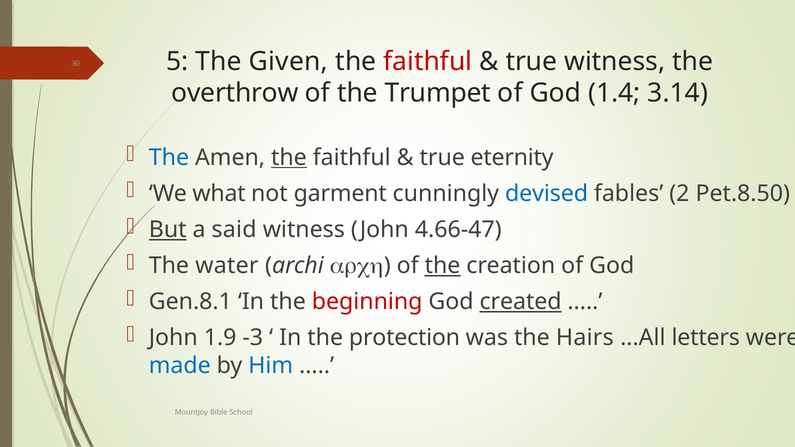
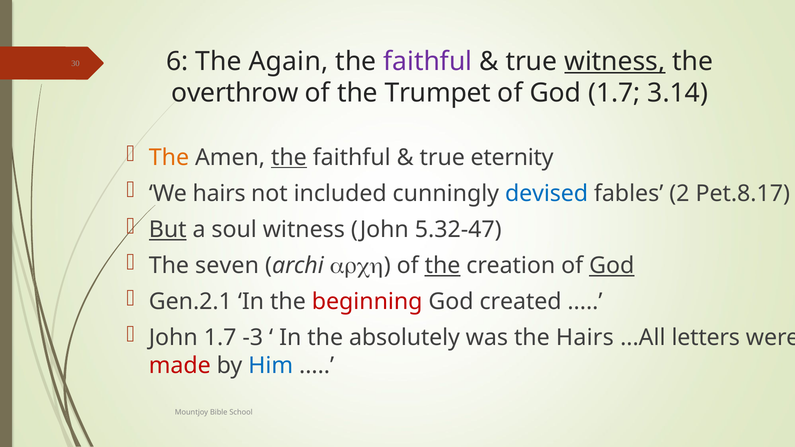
5: 5 -> 6
Given: Given -> Again
faithful at (428, 61) colour: red -> purple
witness at (615, 61) underline: none -> present
God 1.4: 1.4 -> 1.7
The at (169, 158) colour: blue -> orange
We what: what -> hairs
garment: garment -> included
Pet.8.50: Pet.8.50 -> Pet.8.17
said: said -> soul
4.66-47: 4.66-47 -> 5.32-47
water: water -> seven
God at (612, 266) underline: none -> present
Gen.8.1: Gen.8.1 -> Gen.2.1
created underline: present -> none
John 1.9: 1.9 -> 1.7
protection: protection -> absolutely
made colour: blue -> red
